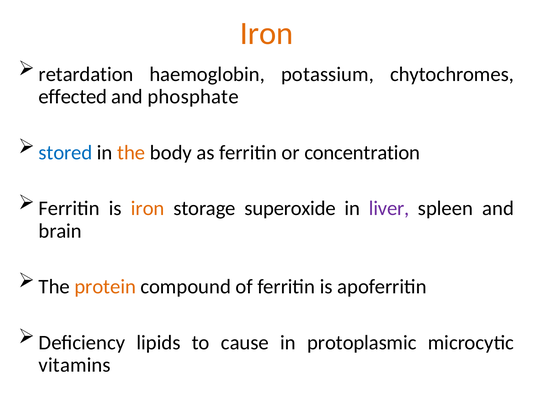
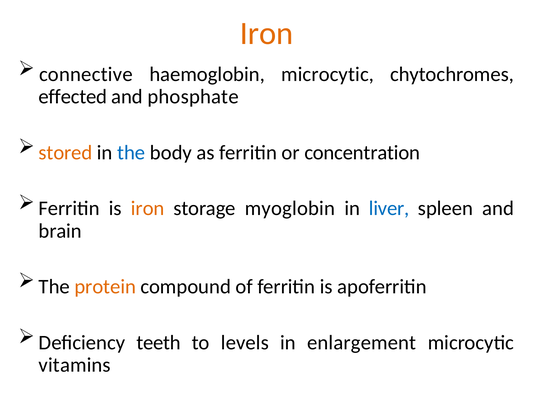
retardation: retardation -> connective
haemoglobin potassium: potassium -> microcytic
stored colour: blue -> orange
the at (131, 152) colour: orange -> blue
superoxide: superoxide -> myoglobin
liver colour: purple -> blue
lipids: lipids -> teeth
cause: cause -> levels
protoplasmic: protoplasmic -> enlargement
